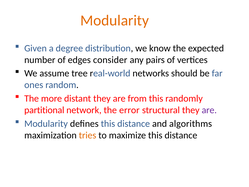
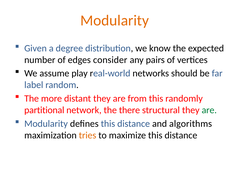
tree: tree -> play
ones: ones -> label
error: error -> there
are at (209, 110) colour: purple -> green
